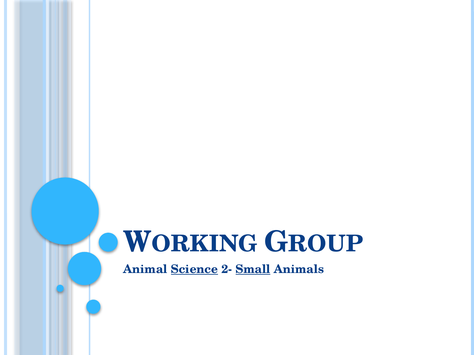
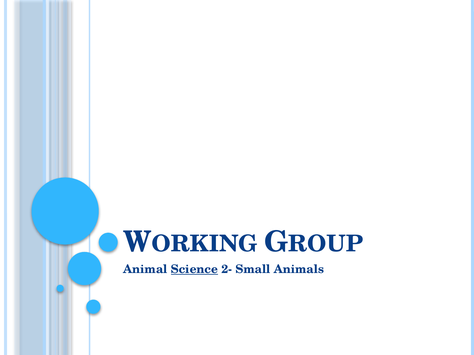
Small underline: present -> none
